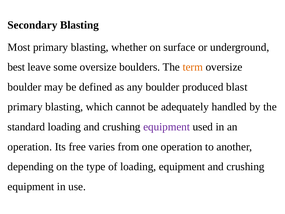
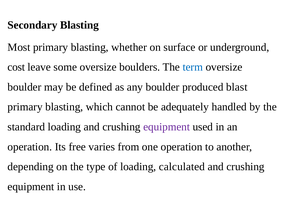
best: best -> cost
term colour: orange -> blue
loading equipment: equipment -> calculated
